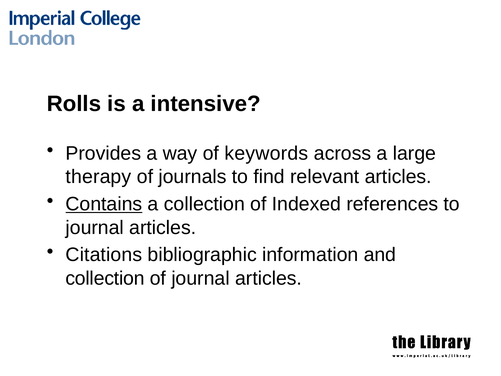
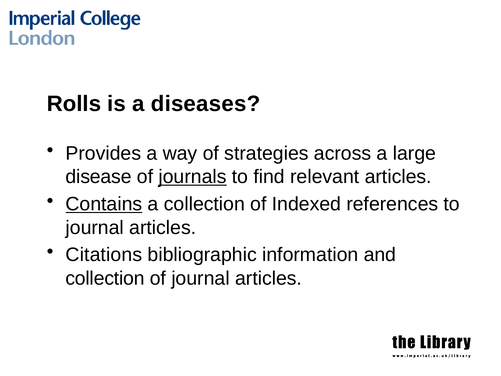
intensive: intensive -> diseases
keywords: keywords -> strategies
therapy: therapy -> disease
journals underline: none -> present
